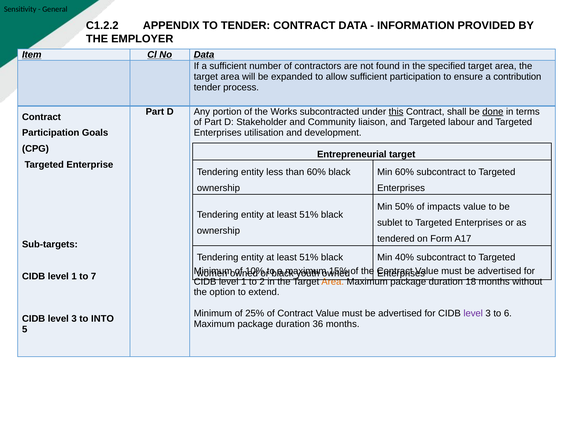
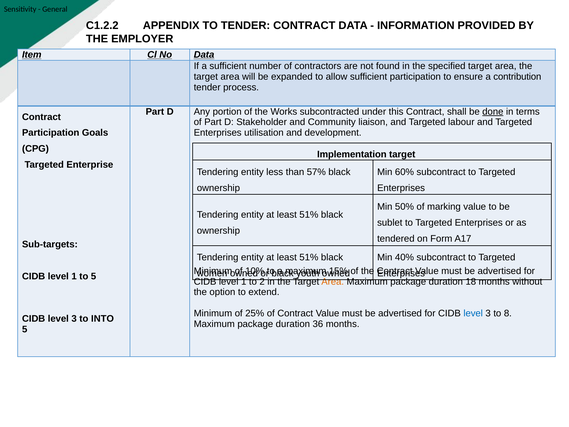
this underline: present -> none
Entrepreneurial: Entrepreneurial -> Implementation
than 60%: 60% -> 57%
impacts: impacts -> marking
to 7: 7 -> 5
level at (473, 313) colour: purple -> blue
6: 6 -> 8
